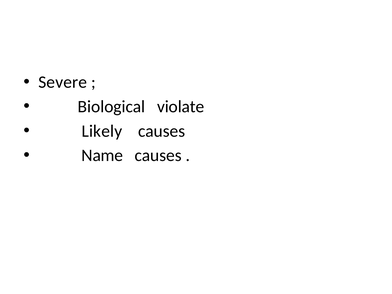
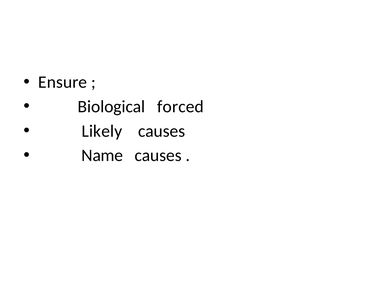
Severe: Severe -> Ensure
violate: violate -> forced
